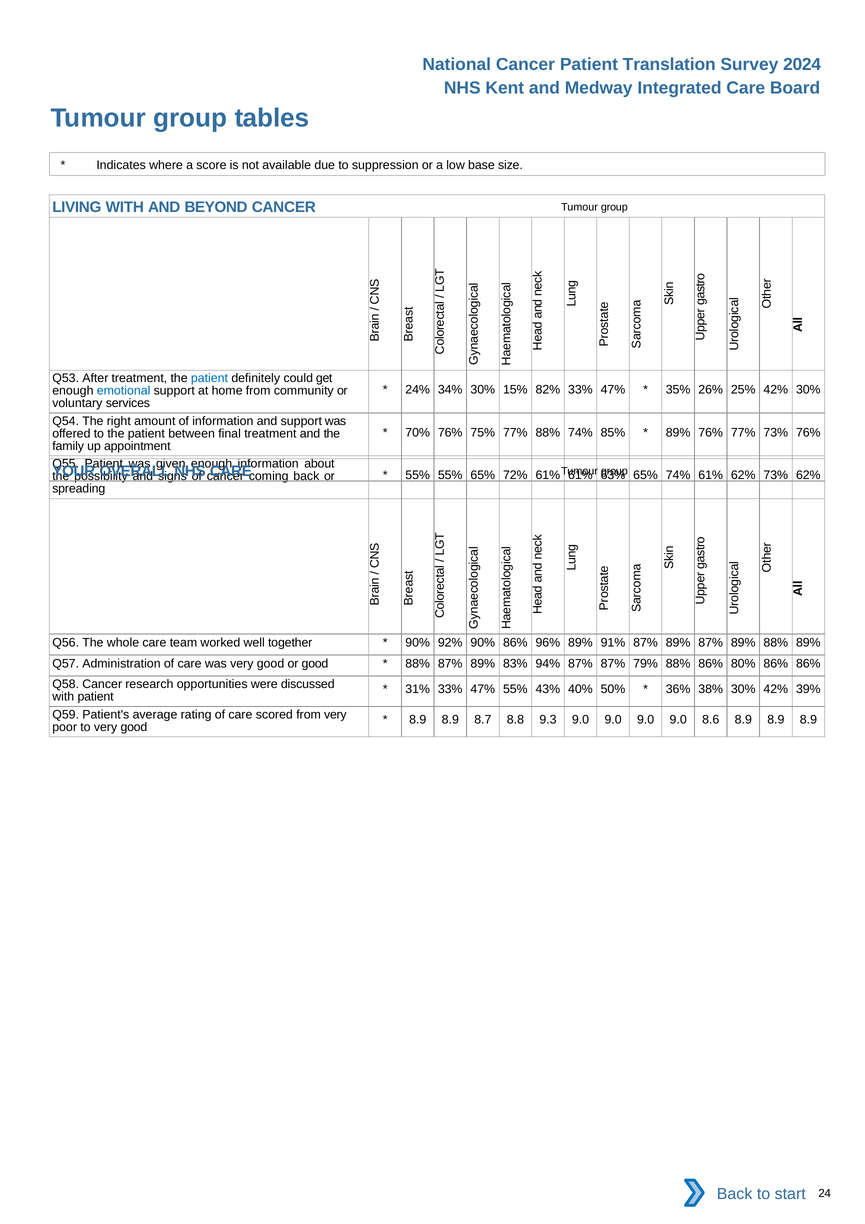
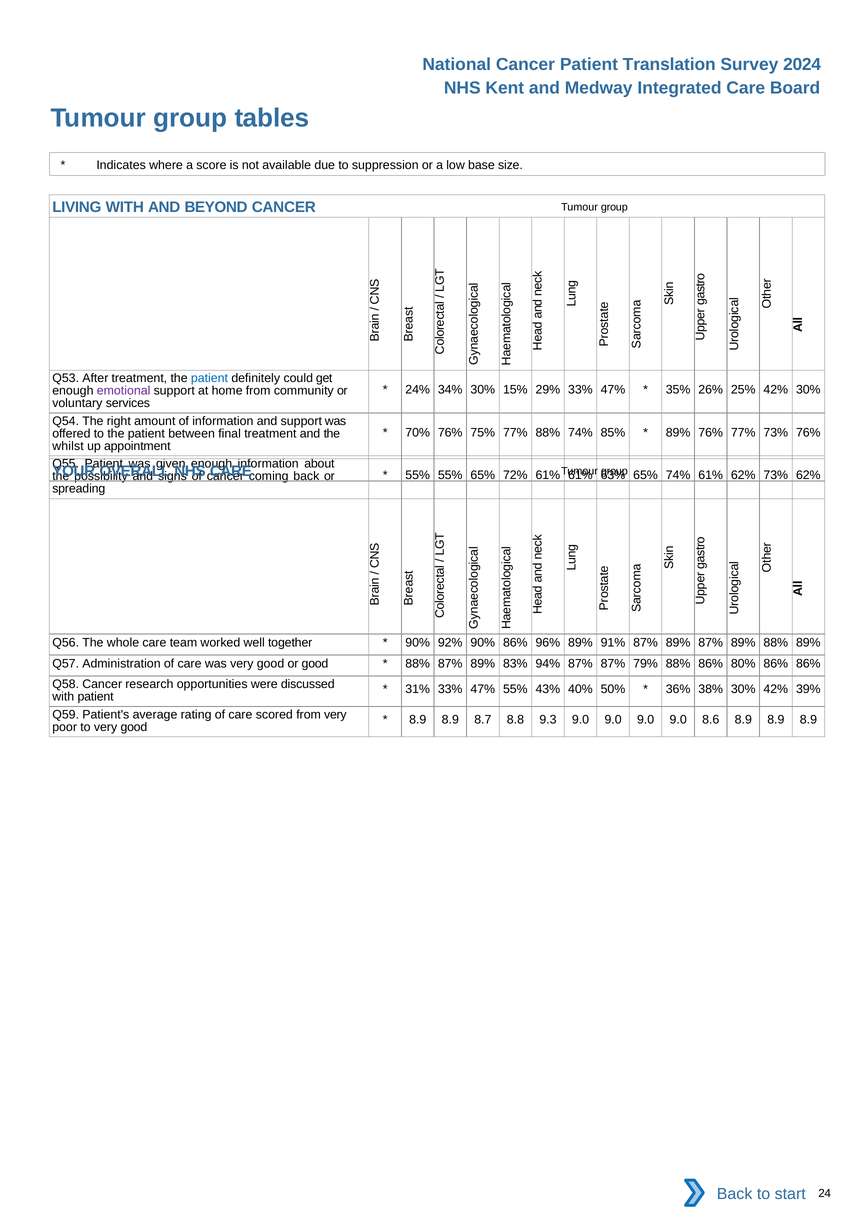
82%: 82% -> 29%
emotional colour: blue -> purple
family: family -> whilst
